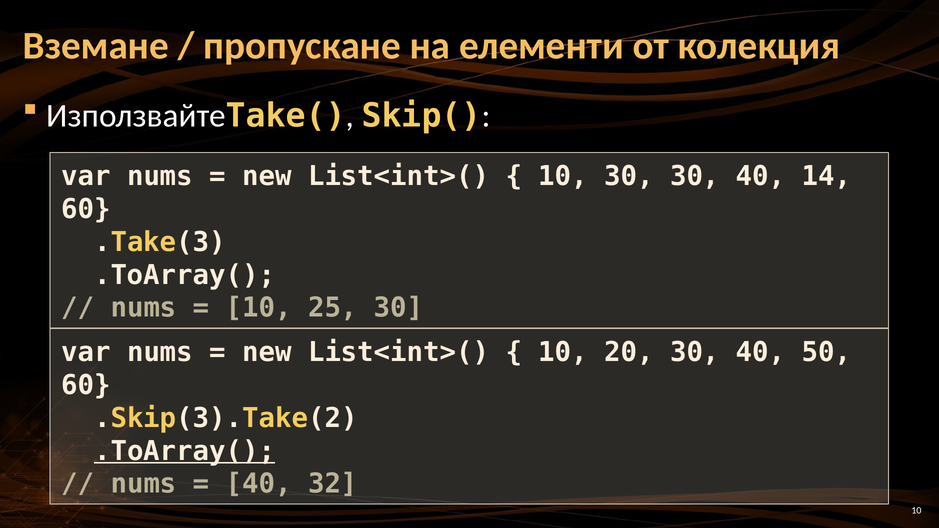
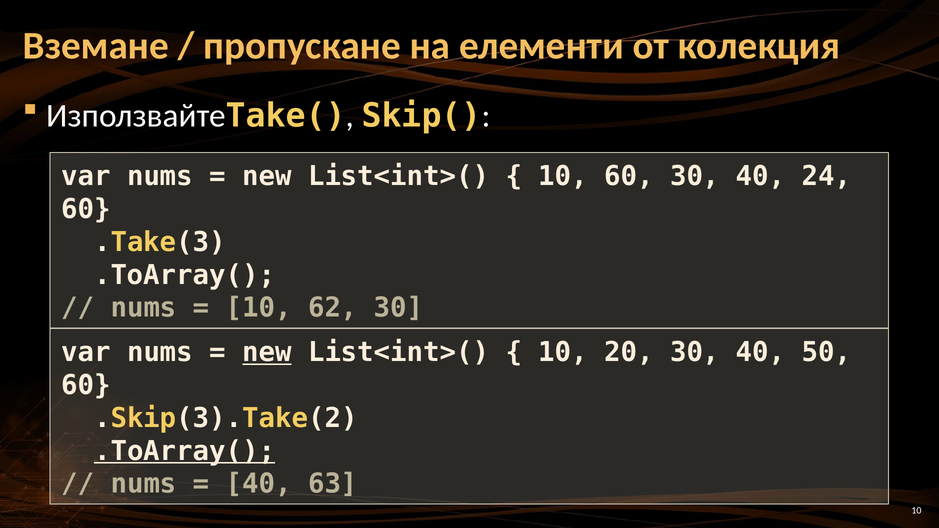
10 30: 30 -> 60
14: 14 -> 24
25: 25 -> 62
new at (267, 353) underline: none -> present
32: 32 -> 63
